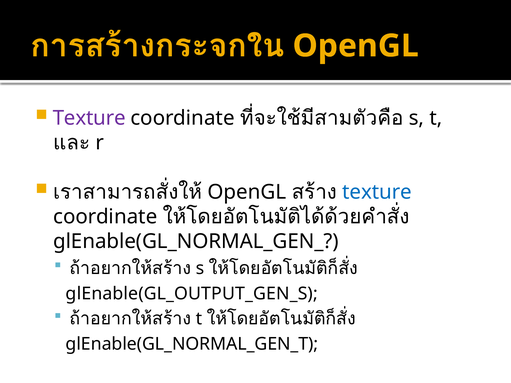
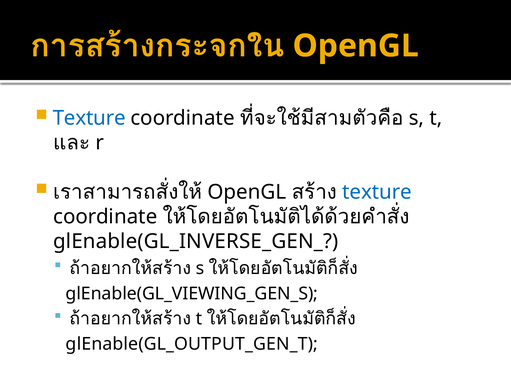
Texture at (89, 118) colour: purple -> blue
glEnable(GL_NORMAL_GEN_: glEnable(GL_NORMAL_GEN_ -> glEnable(GL_INVERSE_GEN_
glEnable(GL_OUTPUT_GEN_S: glEnable(GL_OUTPUT_GEN_S -> glEnable(GL_VIEWING_GEN_S
glEnable(GL_NORMAL_GEN_T: glEnable(GL_NORMAL_GEN_T -> glEnable(GL_OUTPUT_GEN_T
